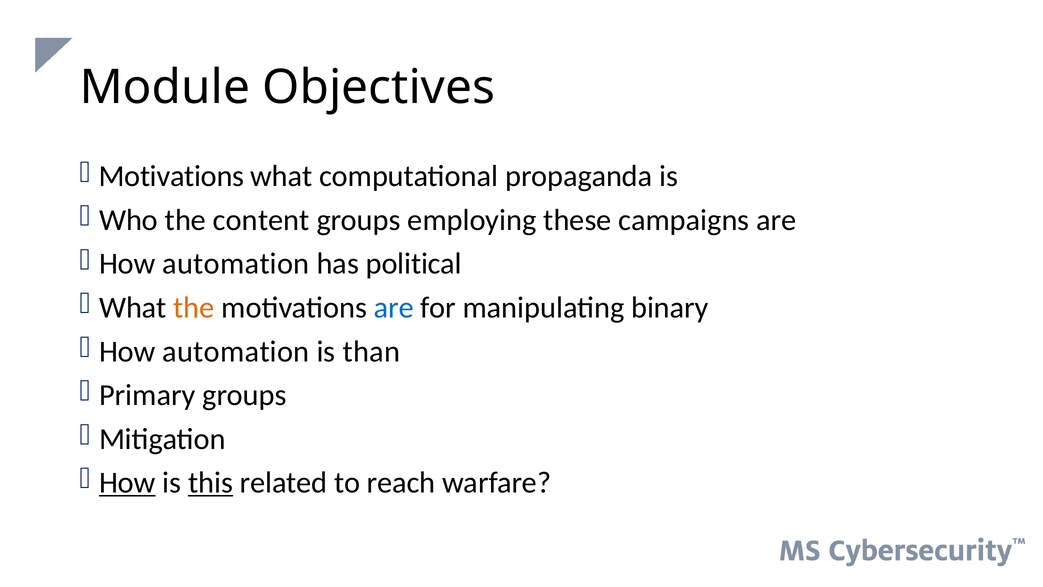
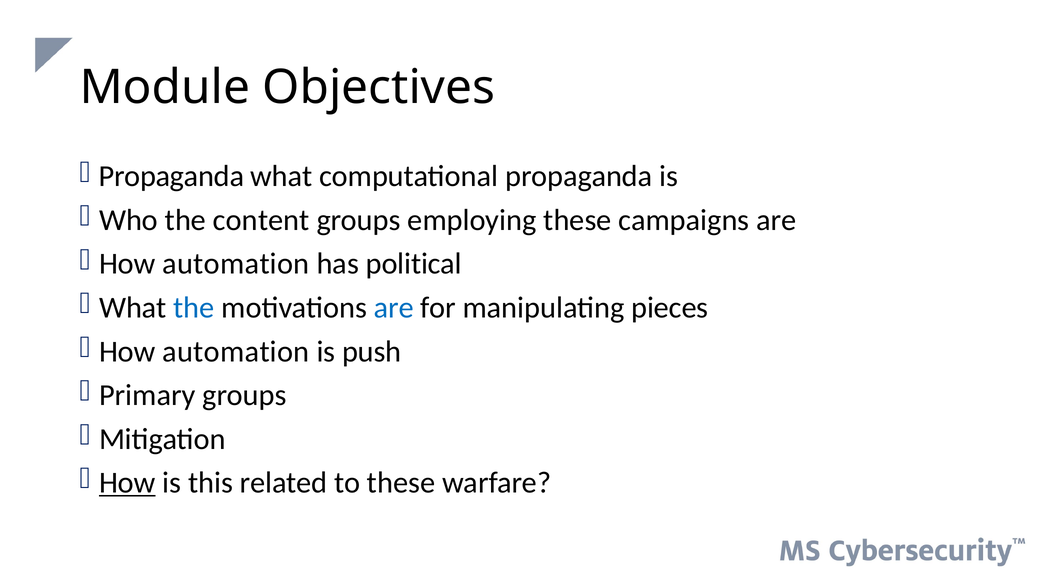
Motivations at (171, 176): Motivations -> Propaganda
the at (194, 308) colour: orange -> blue
binary: binary -> pieces
than: than -> push
this underline: present -> none
to reach: reach -> these
